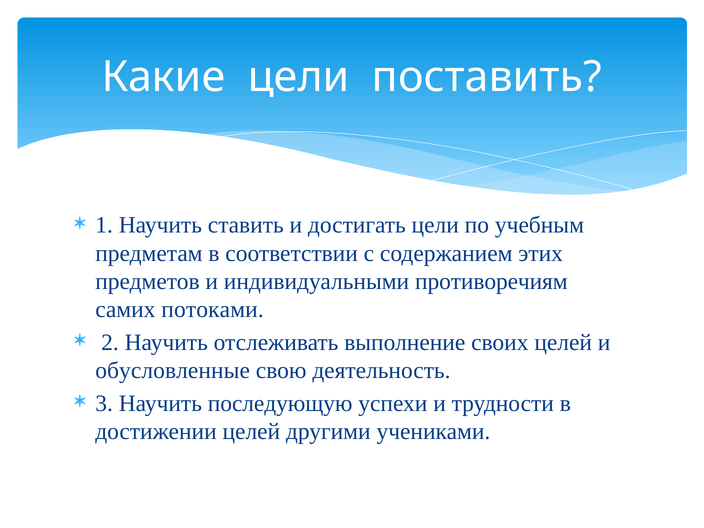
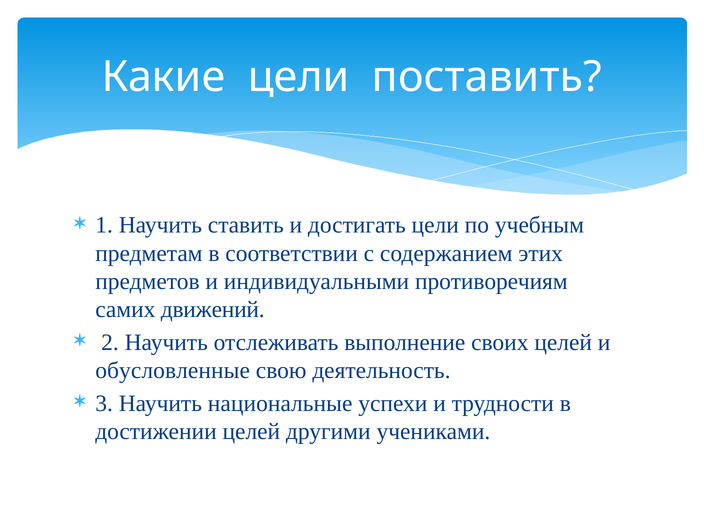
потоками: потоками -> движений
последующую: последующую -> национальные
